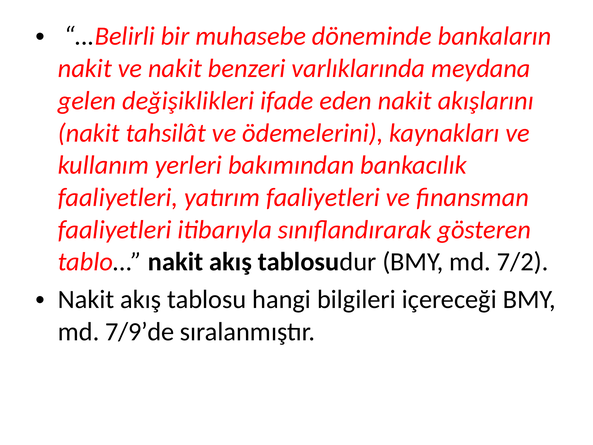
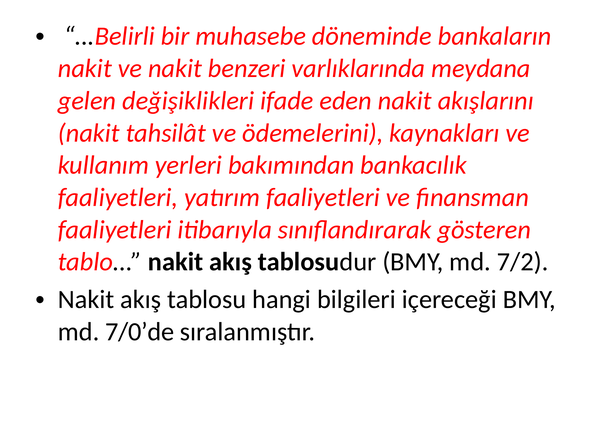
7/9’de: 7/9’de -> 7/0’de
